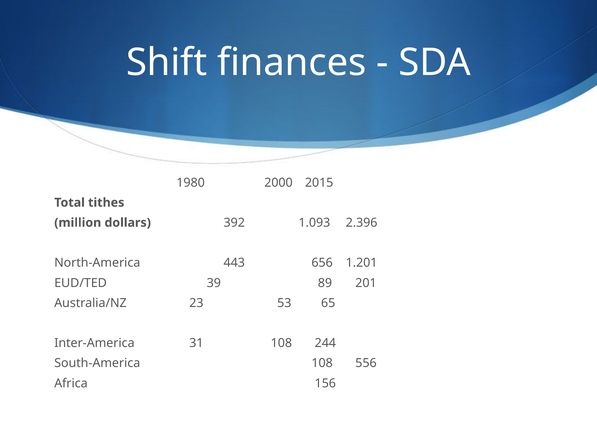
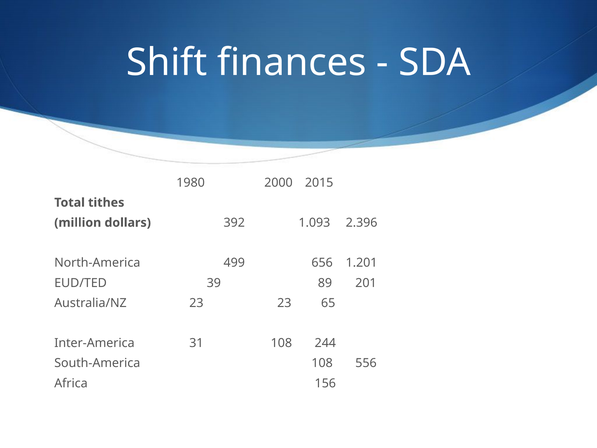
443: 443 -> 499
23 53: 53 -> 23
